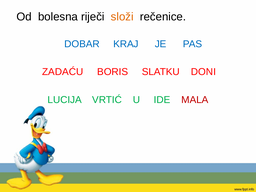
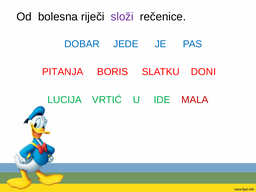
složi colour: orange -> purple
KRAJ: KRAJ -> JEDE
ZADAĆU: ZADAĆU -> PITANJA
